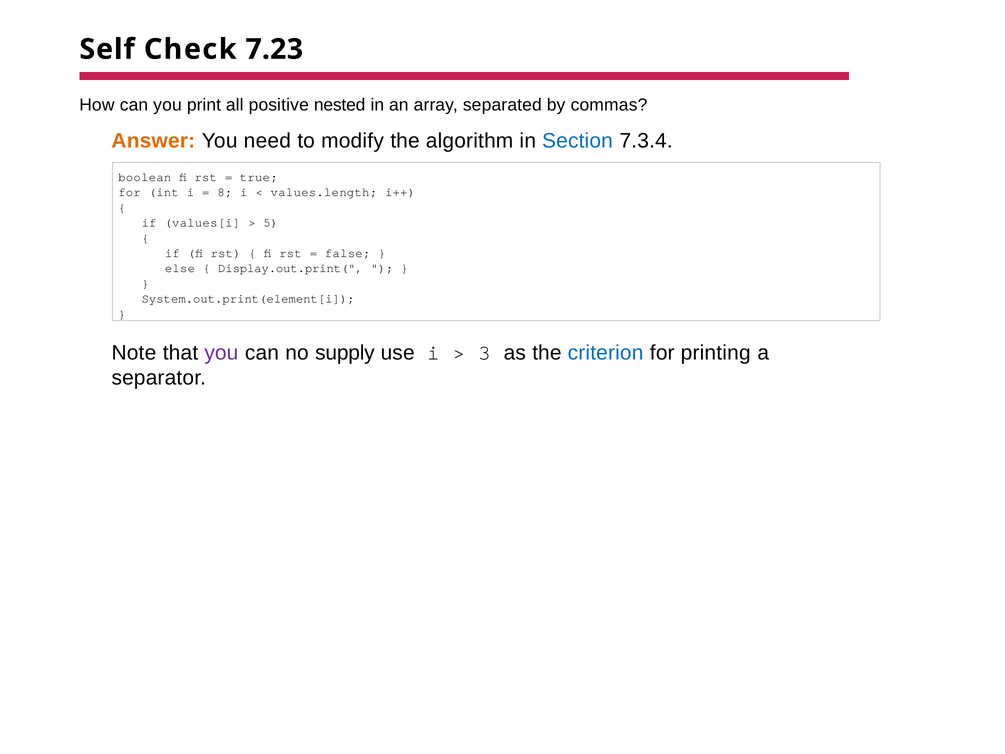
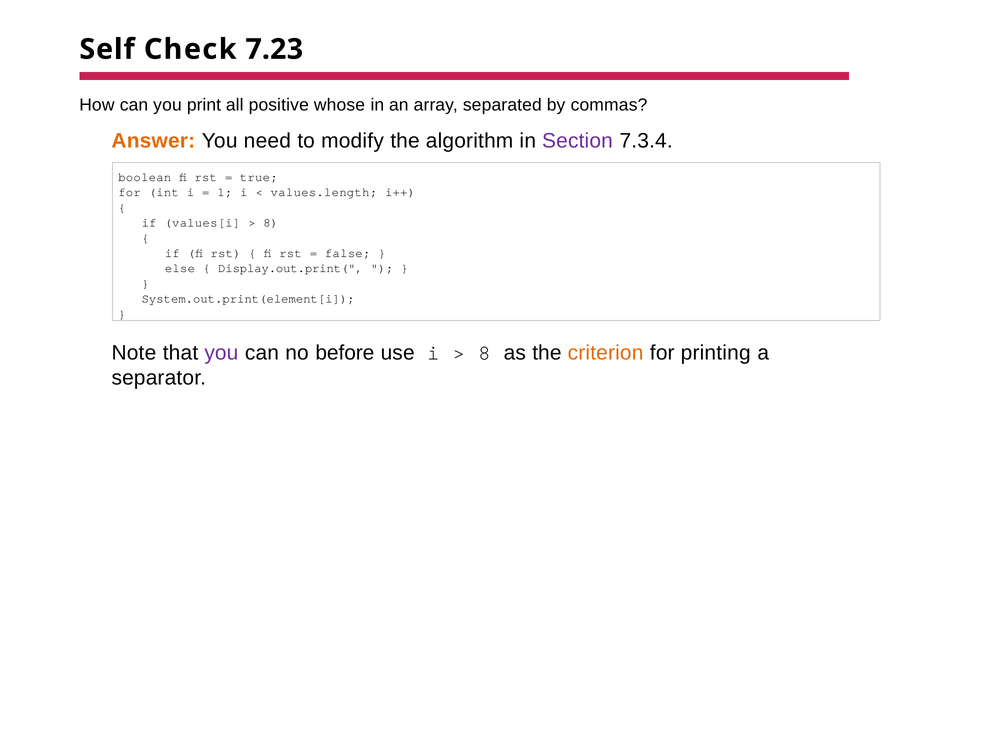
nested: nested -> whose
Section colour: blue -> purple
8: 8 -> 1
5 at (271, 223): 5 -> 8
supply: supply -> before
3 at (484, 353): 3 -> 8
criterion colour: blue -> orange
